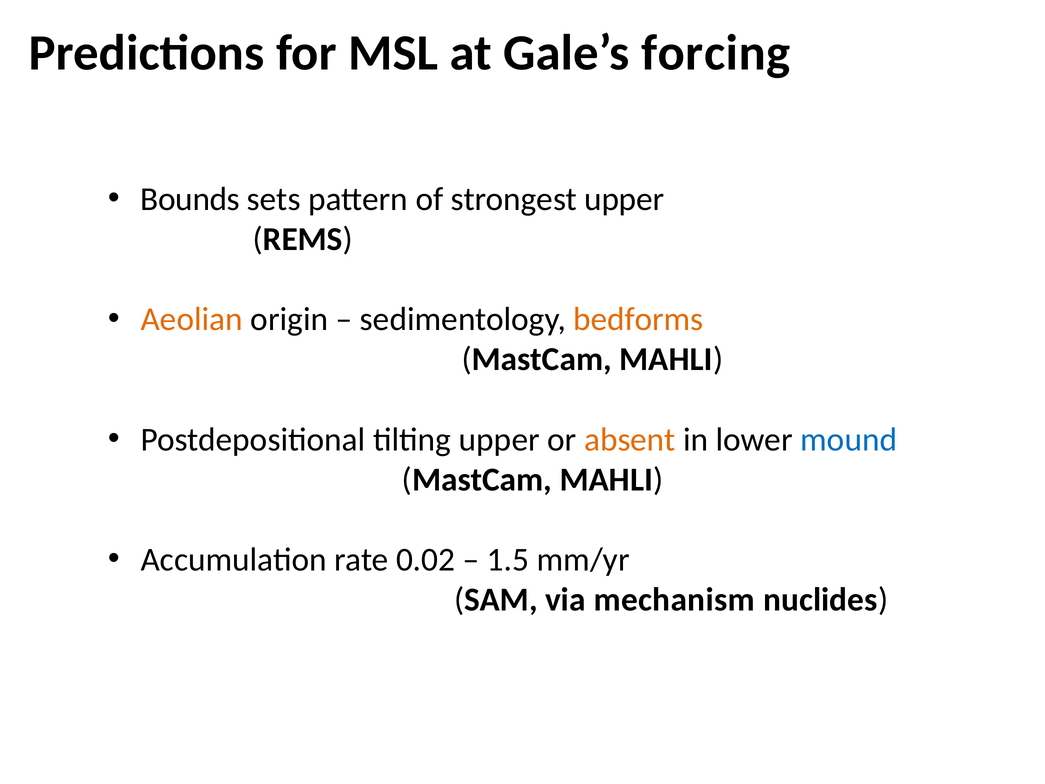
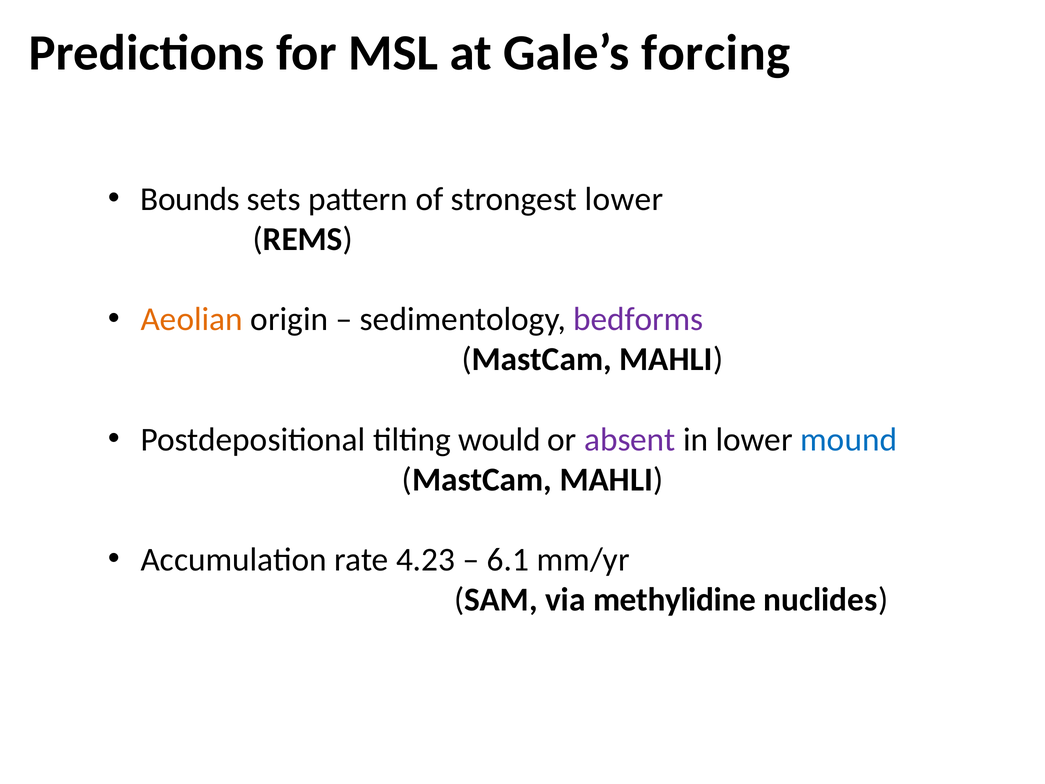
strongest upper: upper -> lower
bedforms colour: orange -> purple
tilting upper: upper -> would
absent colour: orange -> purple
0.02: 0.02 -> 4.23
1.5: 1.5 -> 6.1
mechanism: mechanism -> methylidine
